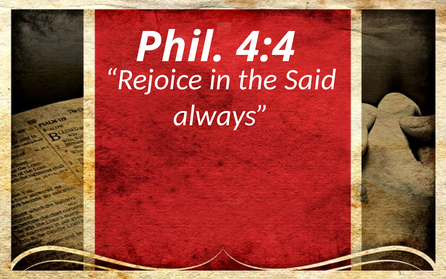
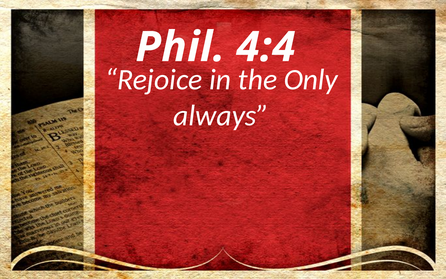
Said: Said -> Only
